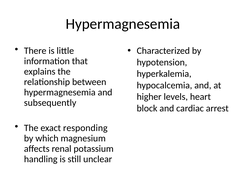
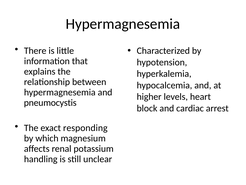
subsequently: subsequently -> pneumocystis
